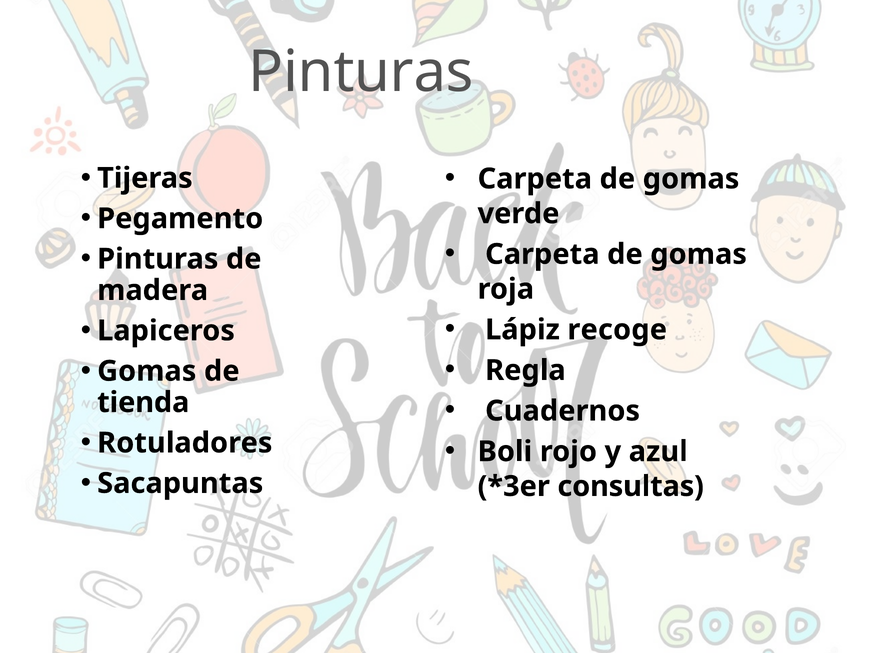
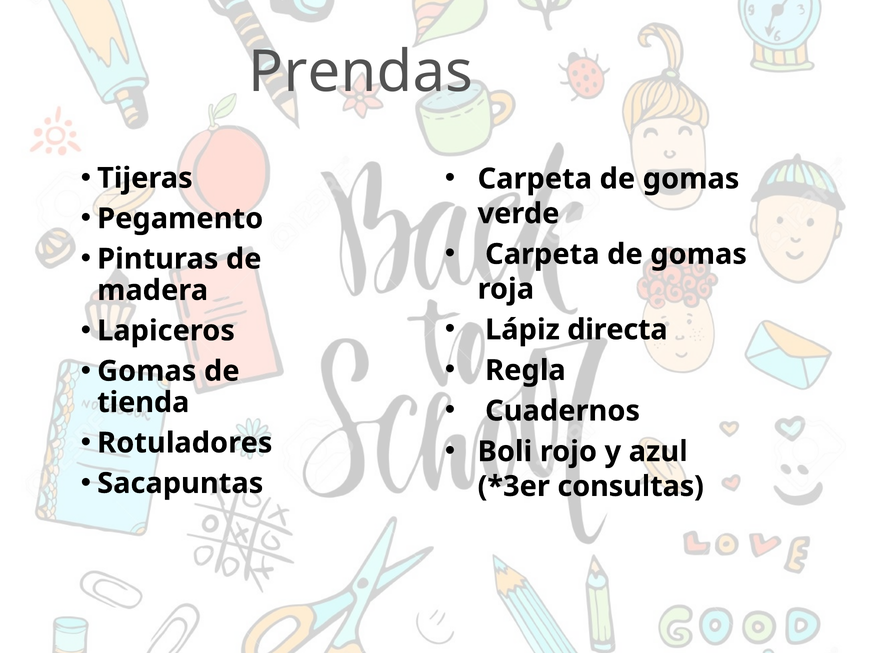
Pinturas at (361, 72): Pinturas -> Prendas
recoge: recoge -> directa
